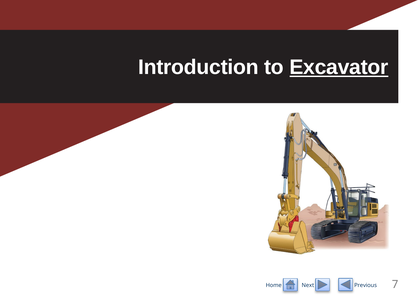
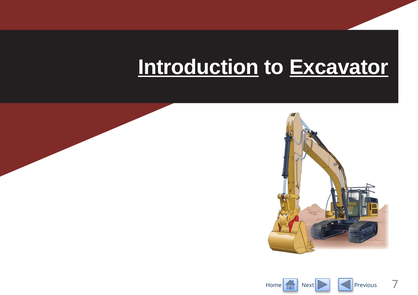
Introduction underline: none -> present
